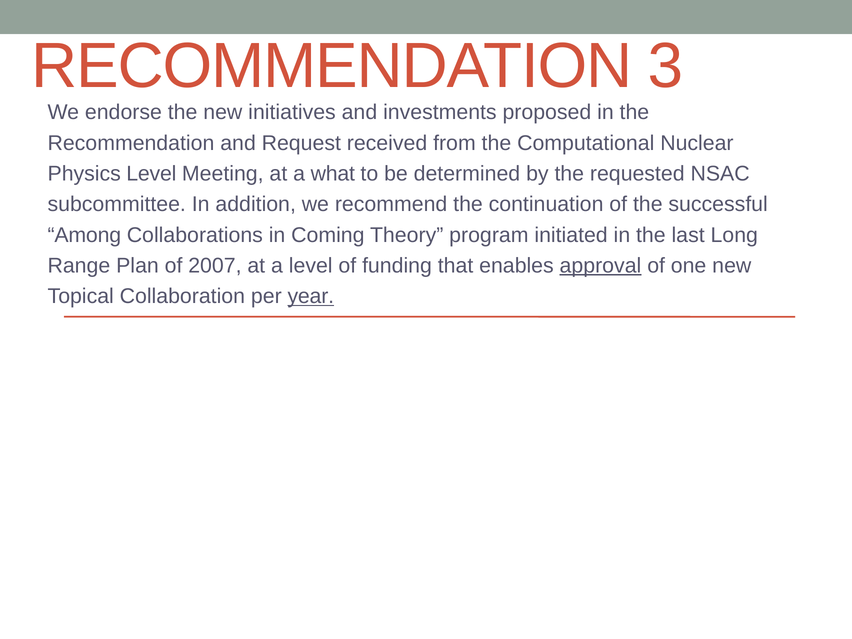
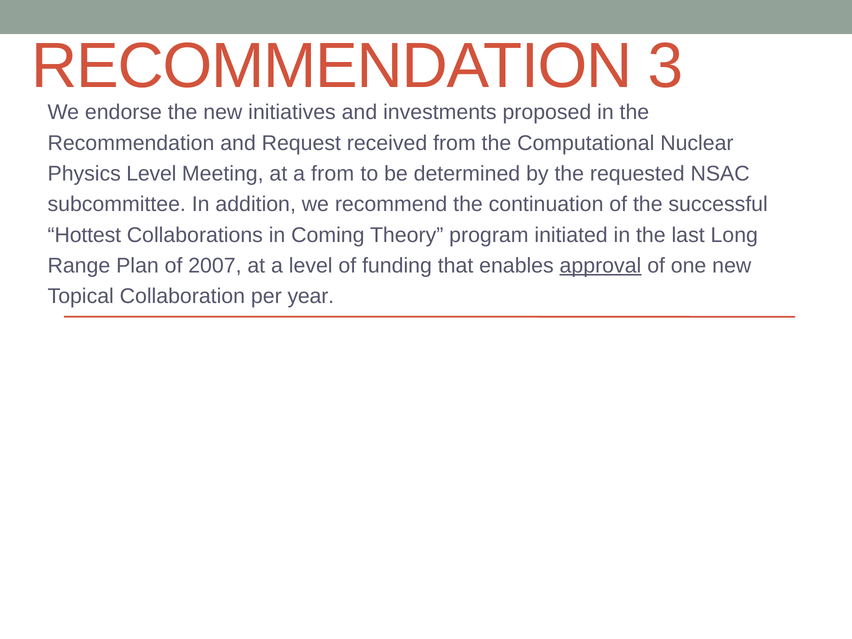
a what: what -> from
Among: Among -> Hottest
year underline: present -> none
